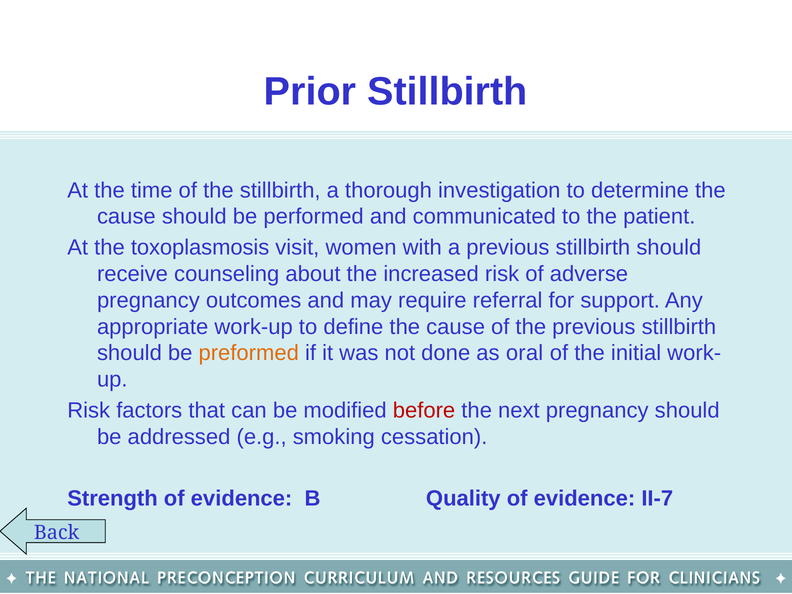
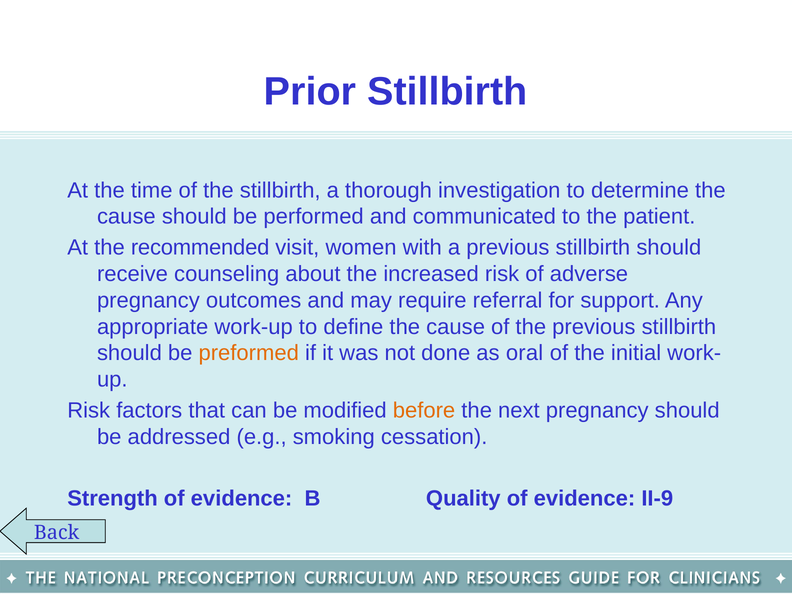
toxoplasmosis: toxoplasmosis -> recommended
before colour: red -> orange
II-7: II-7 -> II-9
